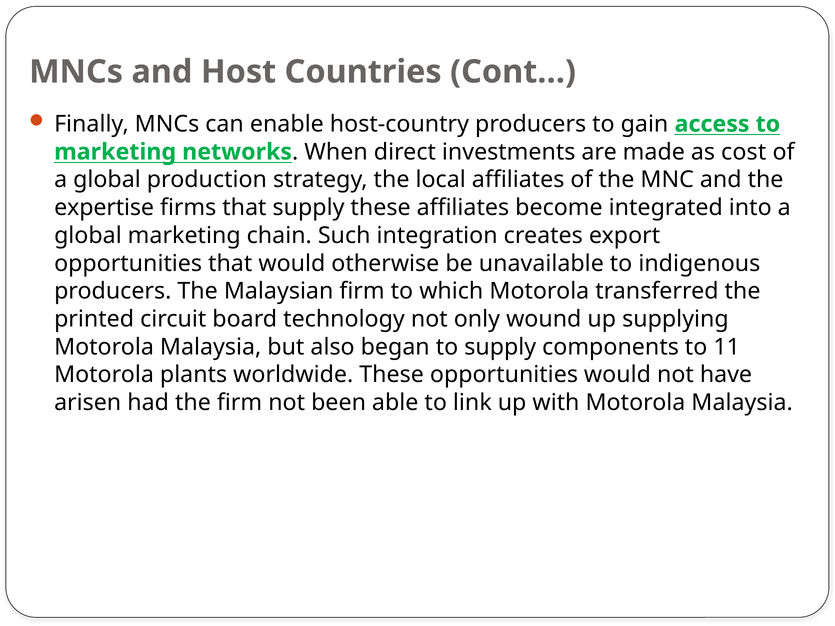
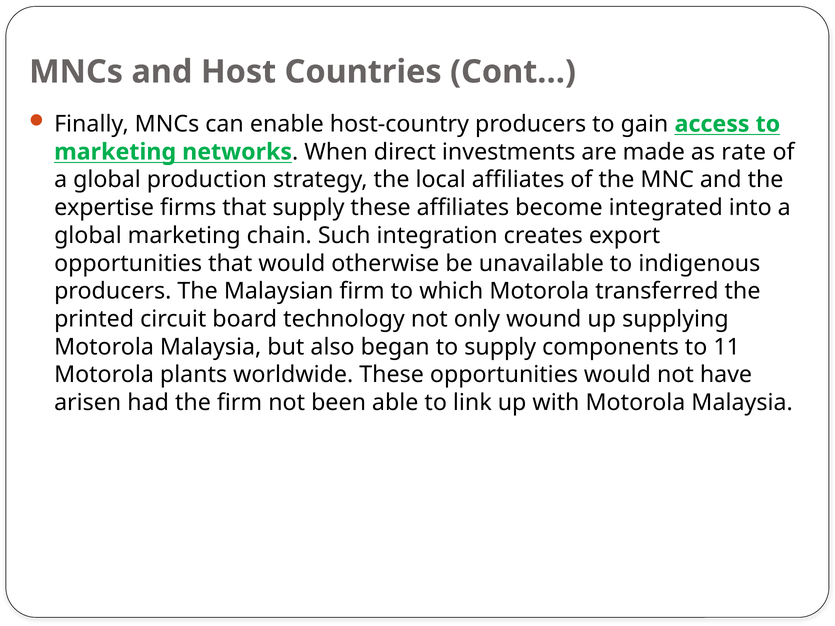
cost: cost -> rate
